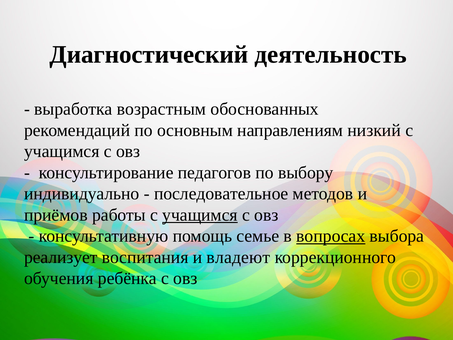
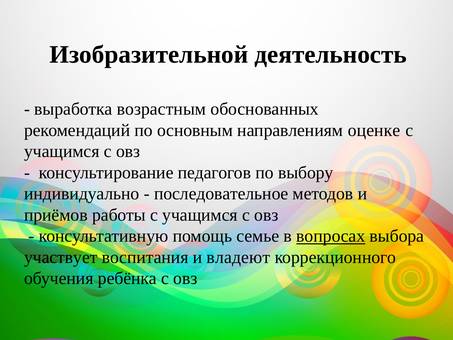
Диагностический: Диагностический -> Изобразительной
низкий: низкий -> оценке
учащимся at (200, 215) underline: present -> none
реализует: реализует -> участвует
